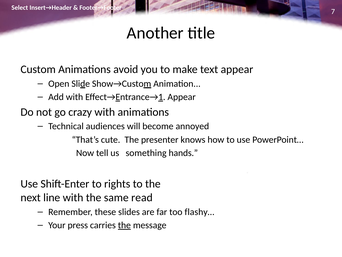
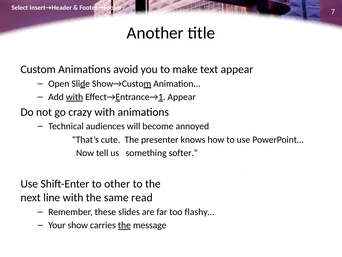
with at (74, 97) underline: none -> present
hands: hands -> softer
rights: rights -> other
press: press -> show
